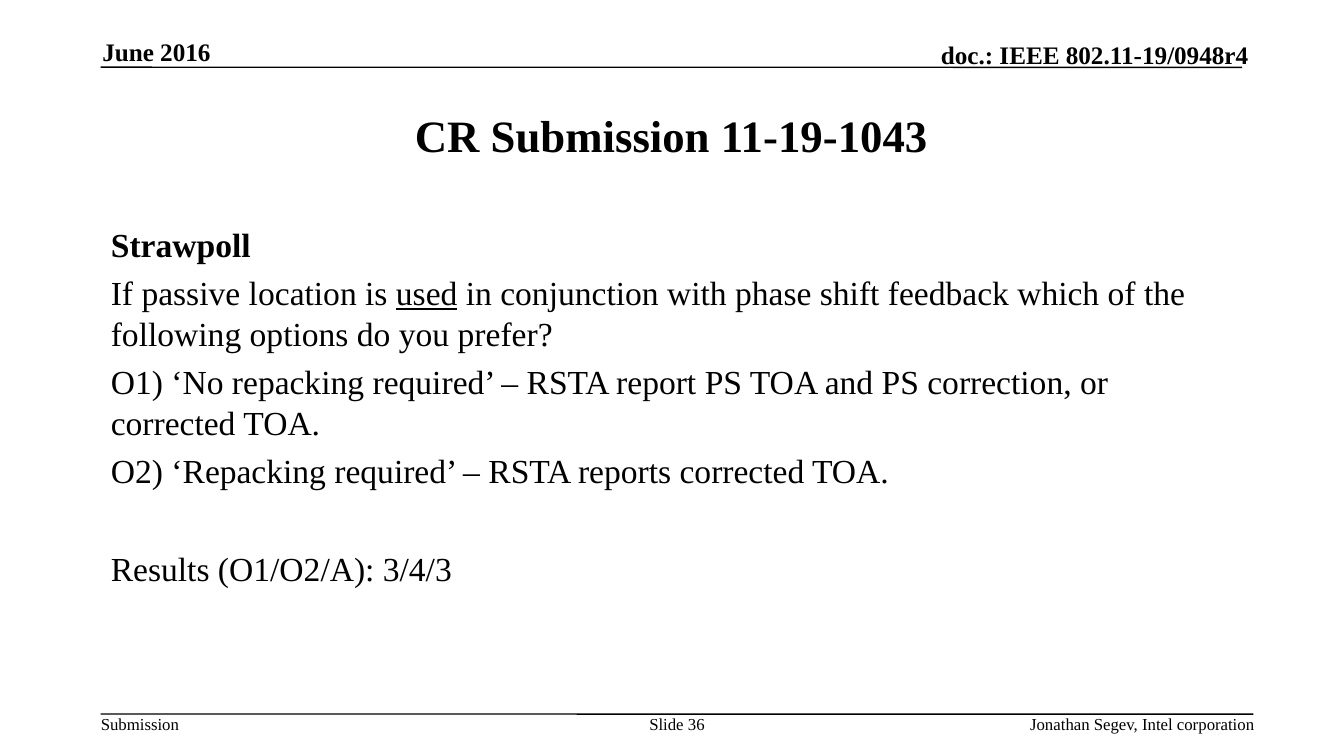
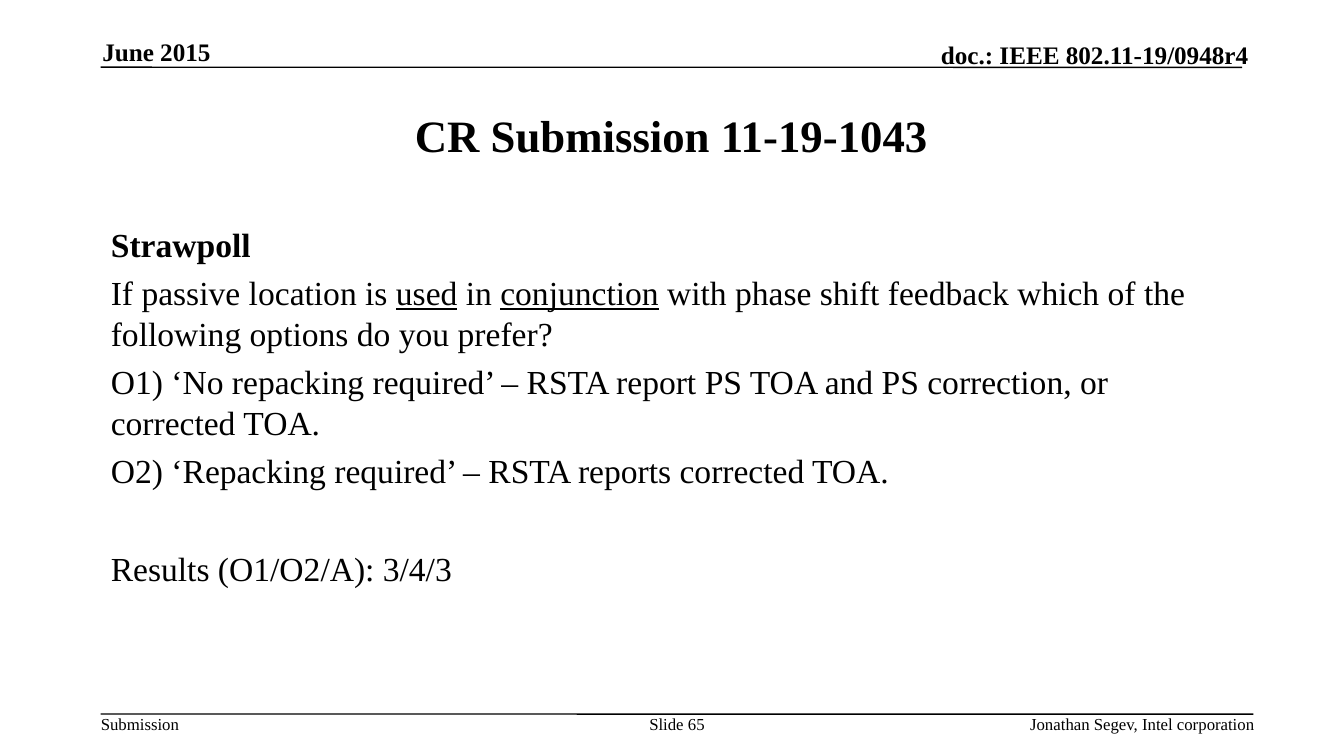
2016: 2016 -> 2015
conjunction underline: none -> present
36: 36 -> 65
